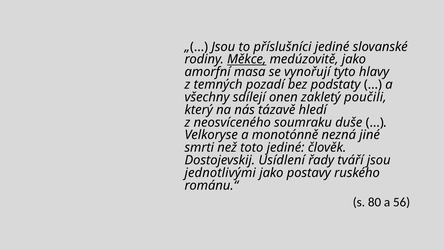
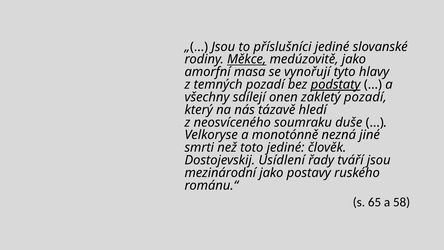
podstaty underline: none -> present
zakletý poučili: poučili -> pozadí
jednotlivými: jednotlivými -> mezinárodní
80: 80 -> 65
56: 56 -> 58
